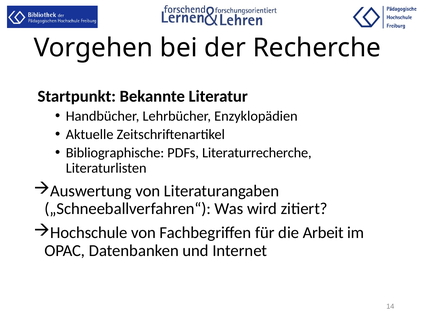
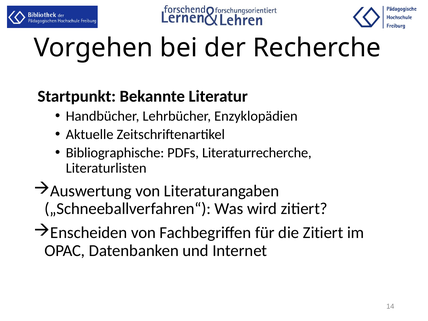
Hochschule: Hochschule -> Enscheiden
die Arbeit: Arbeit -> Zitiert
